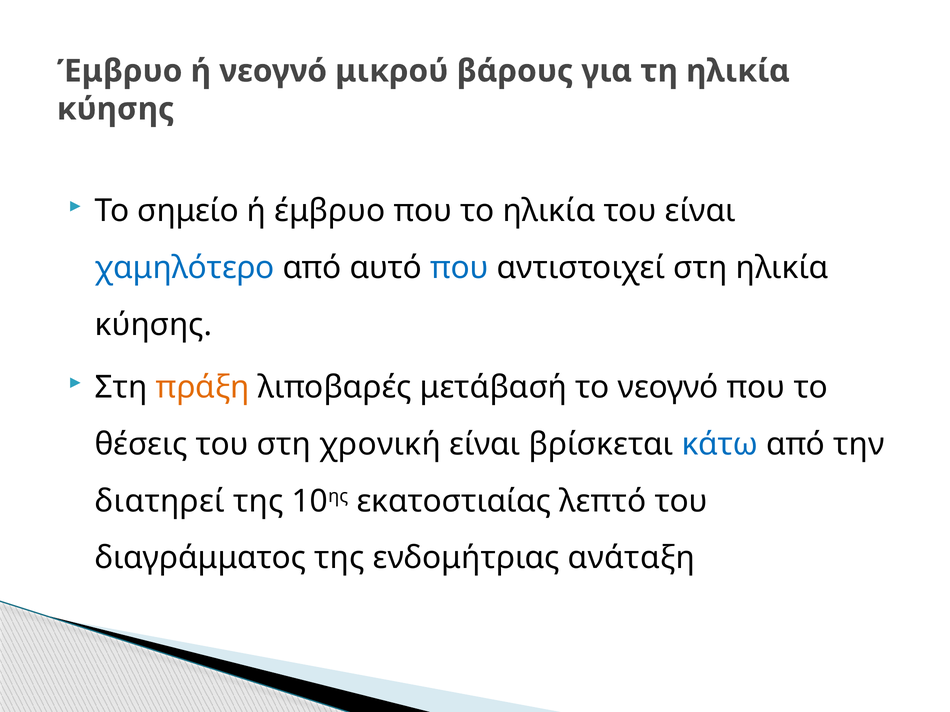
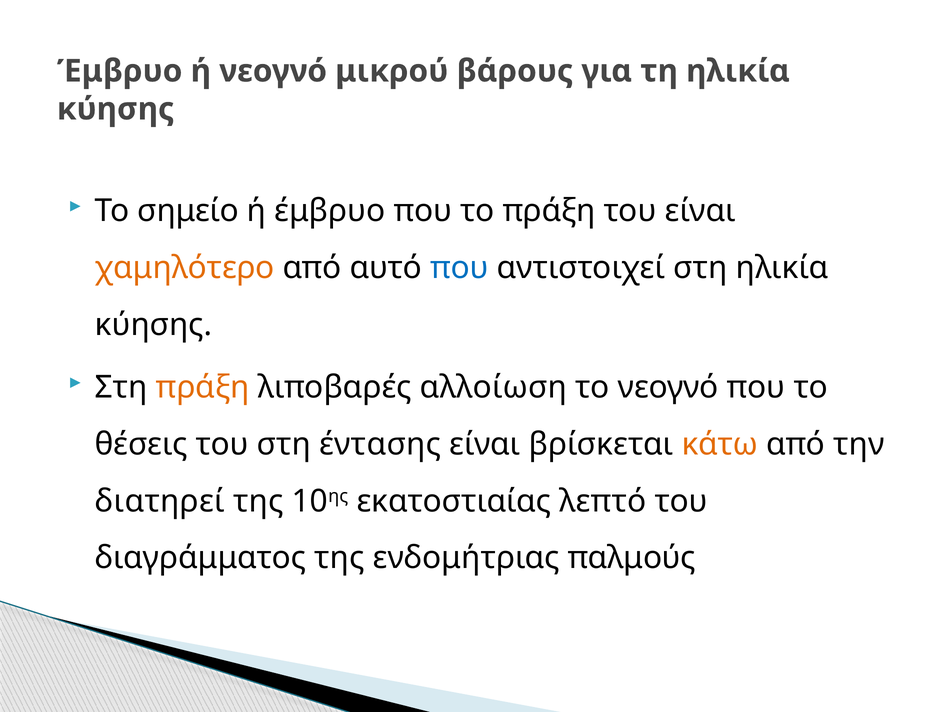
το ηλικία: ηλικία -> πράξη
χαμηλότερο colour: blue -> orange
μετάβασή: μετάβασή -> αλλοίωση
χρονική: χρονική -> έντασης
κάτω colour: blue -> orange
ανάταξη: ανάταξη -> παλμούς
